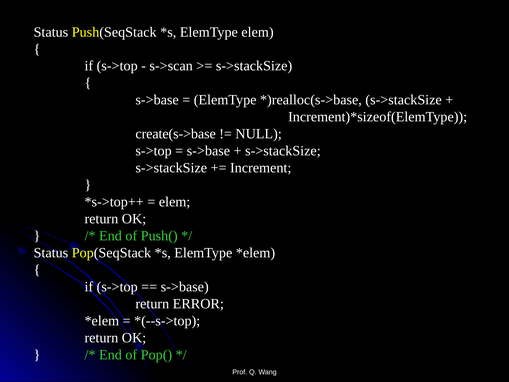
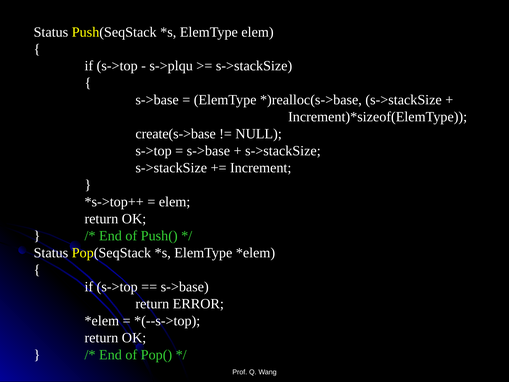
s->scan: s->scan -> s->plqu
